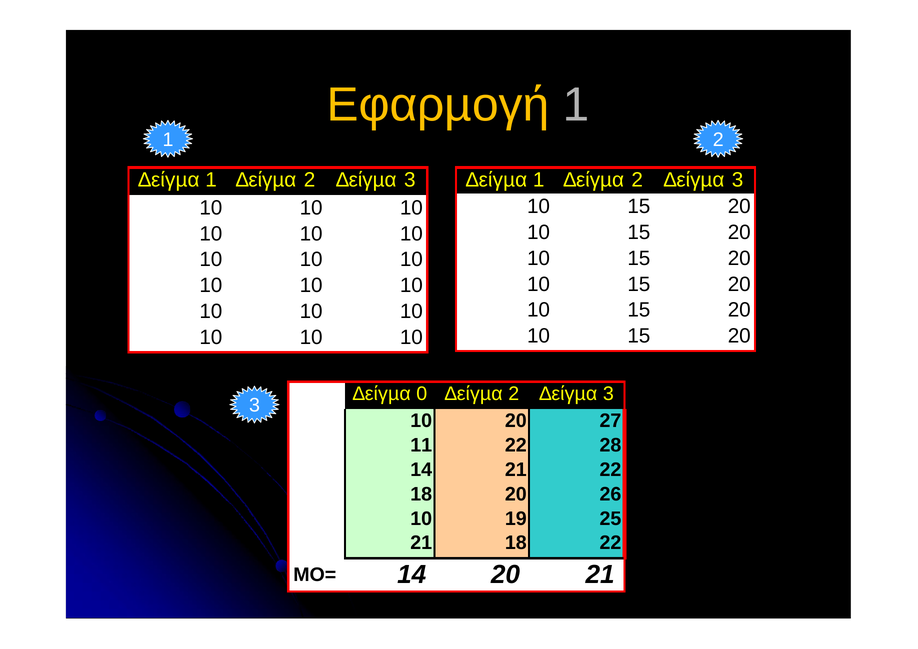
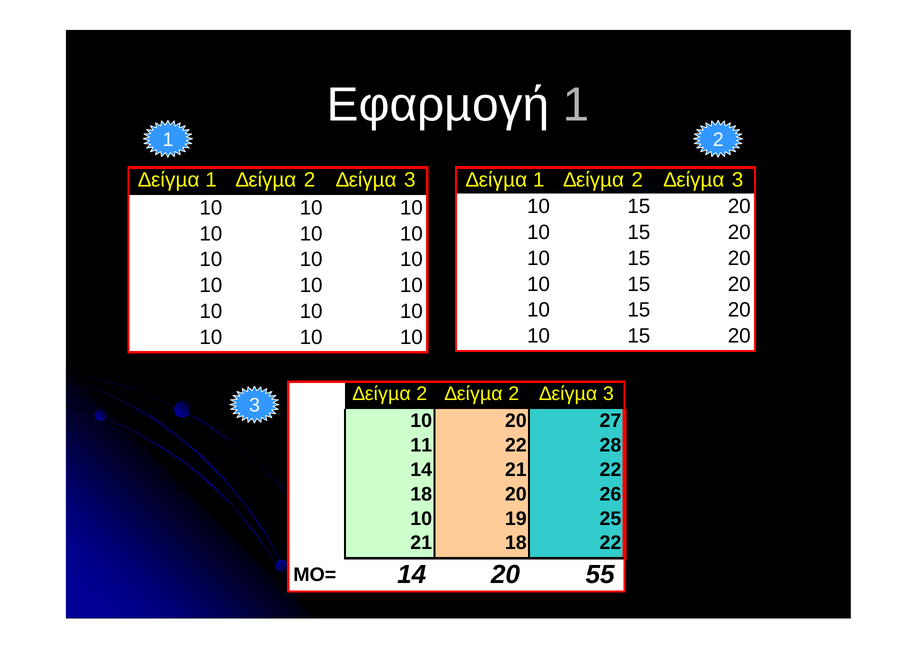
Εφαρµογή colour: yellow -> white
0 at (422, 394): 0 -> 2
20 21: 21 -> 55
